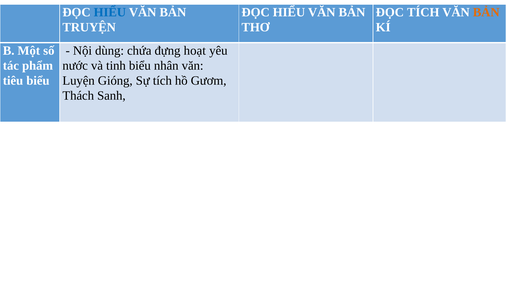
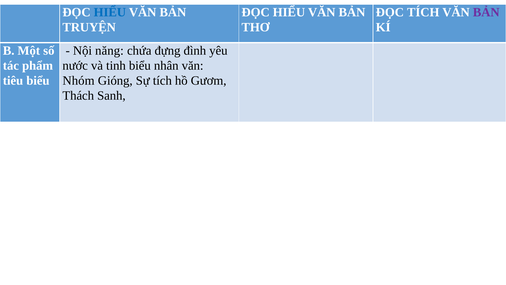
BẢN at (486, 12) colour: orange -> purple
dùng: dùng -> năng
hoạt: hoạt -> đình
Luyện: Luyện -> Nhóm
